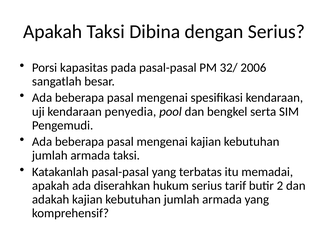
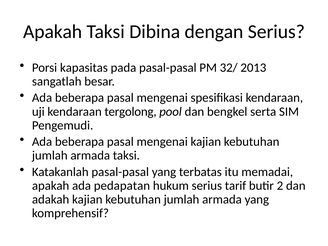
2006: 2006 -> 2013
penyedia: penyedia -> tergolong
diserahkan: diserahkan -> pedapatan
